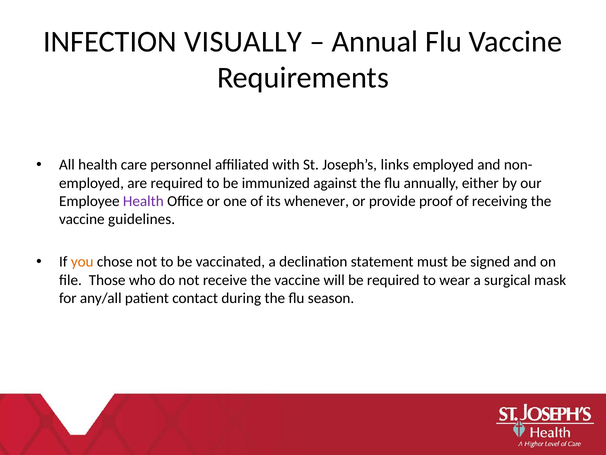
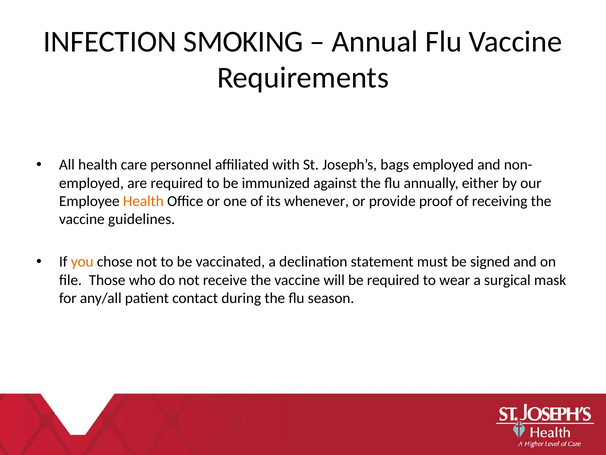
VISUALLY: VISUALLY -> SMOKING
links: links -> bags
Health at (143, 201) colour: purple -> orange
